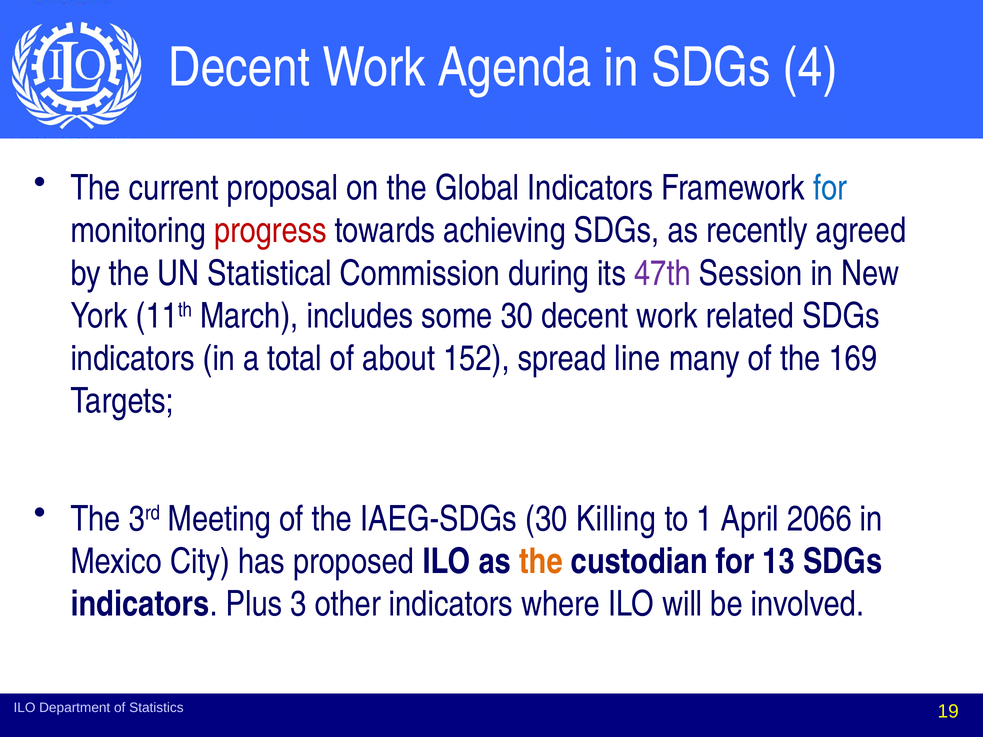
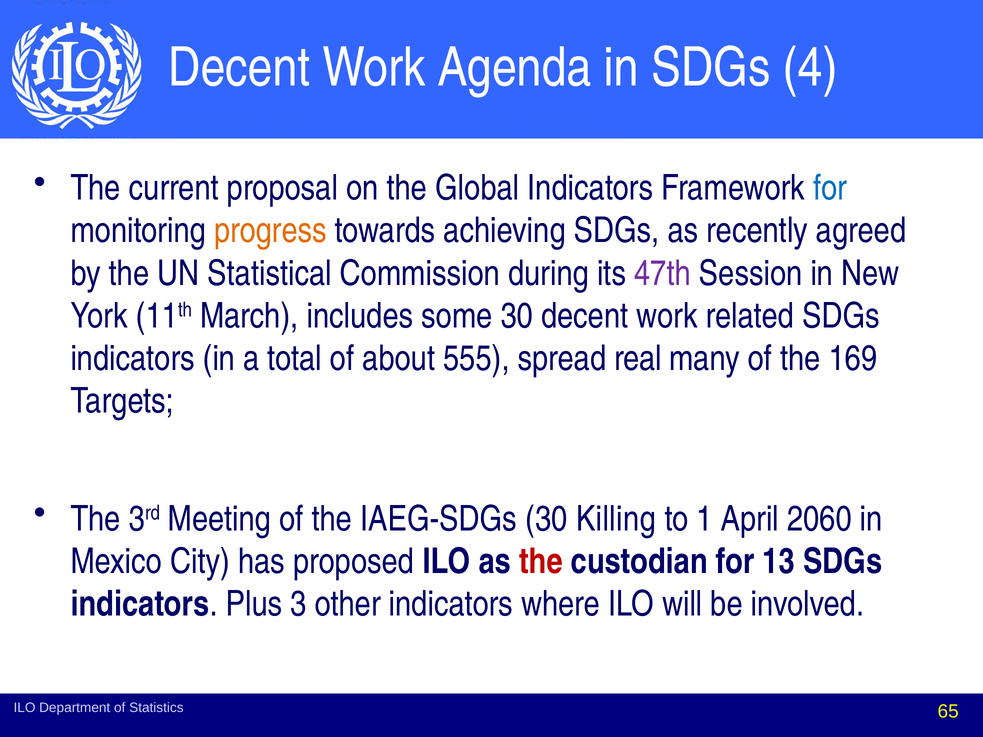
progress colour: red -> orange
152: 152 -> 555
line: line -> real
2066: 2066 -> 2060
the at (541, 562) colour: orange -> red
19: 19 -> 65
